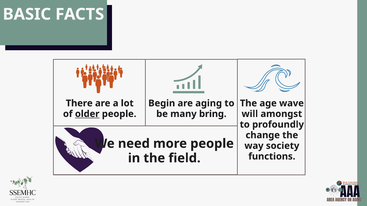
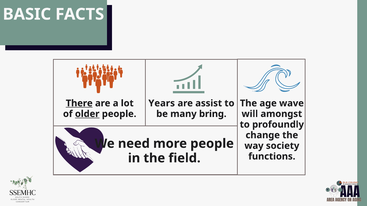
There underline: none -> present
Begin: Begin -> Years
aging: aging -> assist
